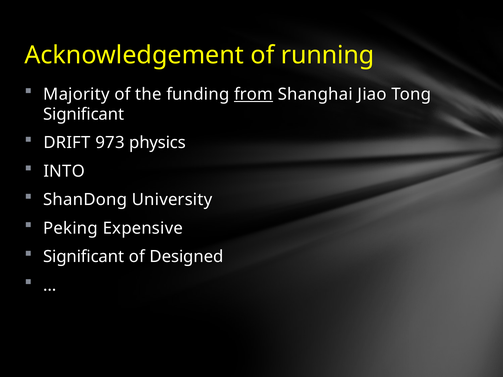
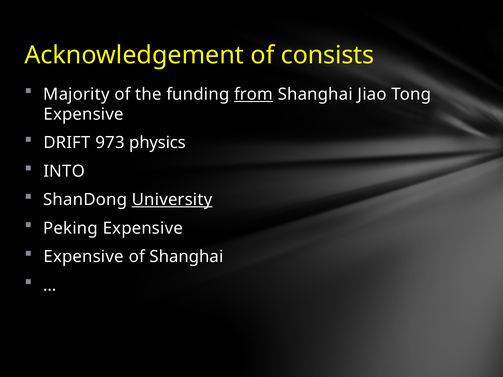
running: running -> consists
Significant at (84, 114): Significant -> Expensive
University underline: none -> present
Significant at (84, 257): Significant -> Expensive
of Designed: Designed -> Shanghai
